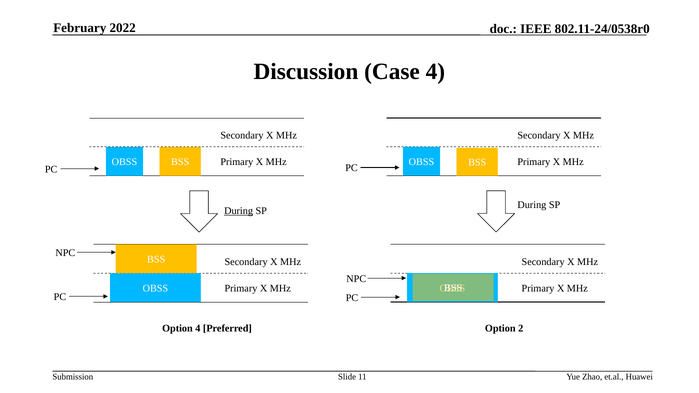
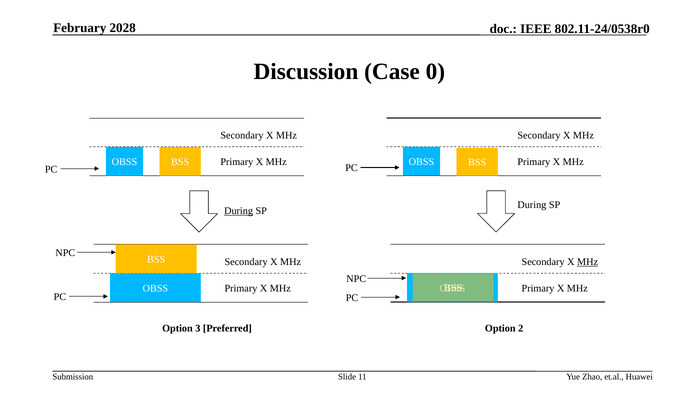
2022: 2022 -> 2028
Case 4: 4 -> 0
MHz at (588, 262) underline: none -> present
Option 4: 4 -> 3
